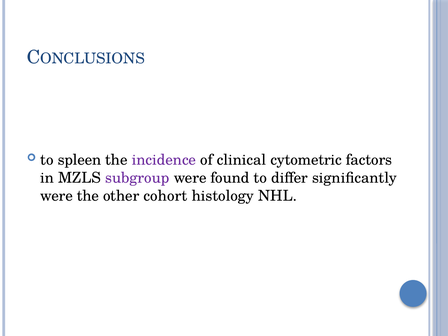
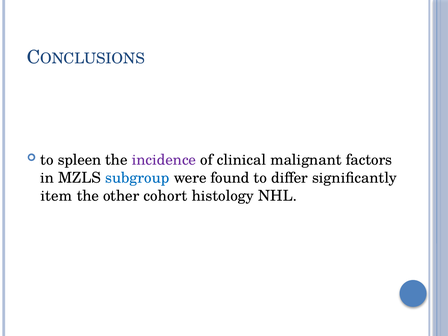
cytometric: cytometric -> malignant
subgroup colour: purple -> blue
were at (56, 196): were -> item
